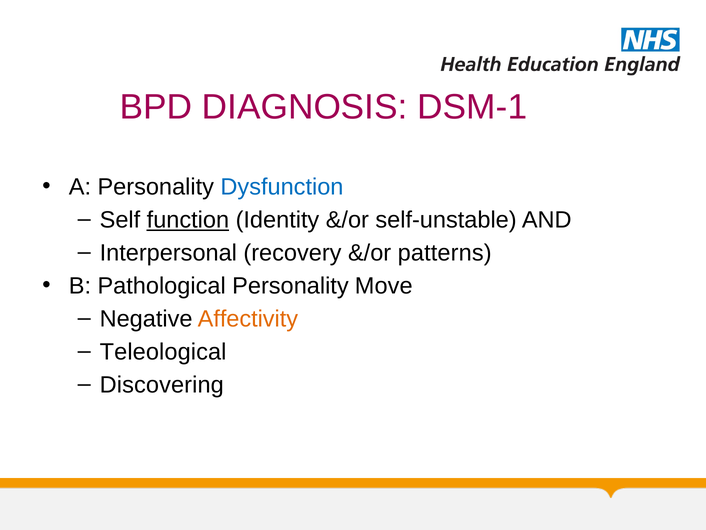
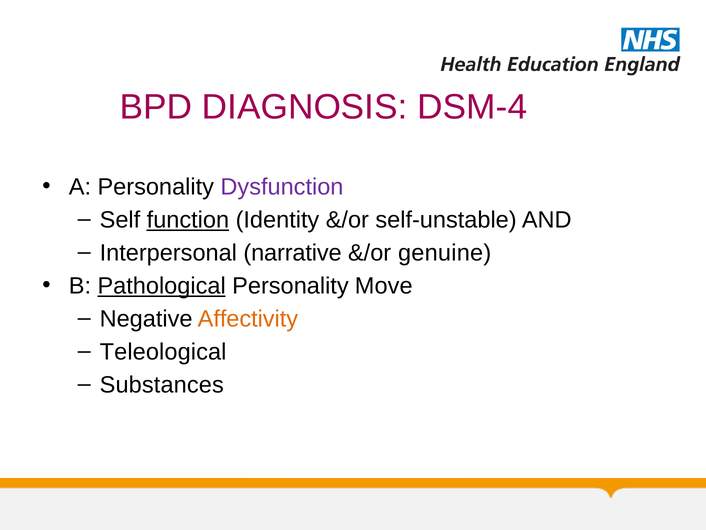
DSM-1: DSM-1 -> DSM-4
Dysfunction colour: blue -> purple
recovery: recovery -> narrative
patterns: patterns -> genuine
Pathological underline: none -> present
Discovering: Discovering -> Substances
